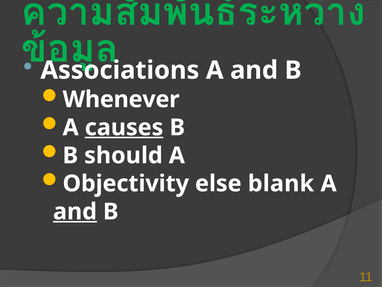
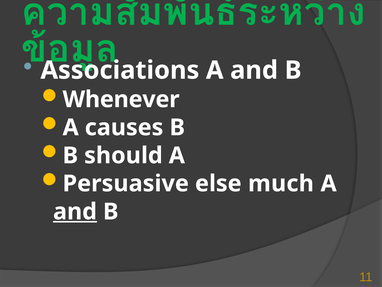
causes underline: present -> none
Objectivity: Objectivity -> Persuasive
blank: blank -> much
